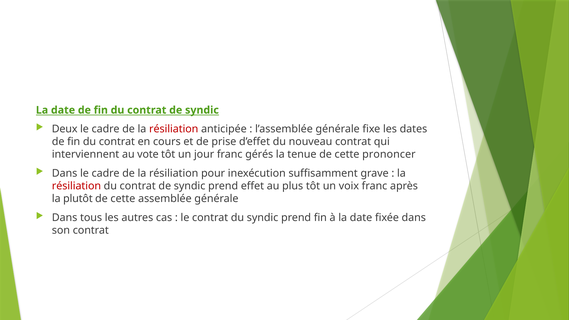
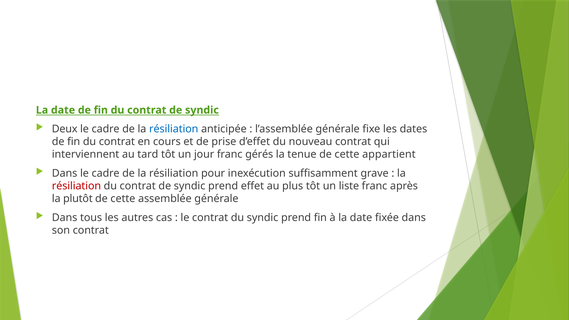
résiliation at (174, 129) colour: red -> blue
vote: vote -> tard
prononcer: prononcer -> appartient
voix: voix -> liste
